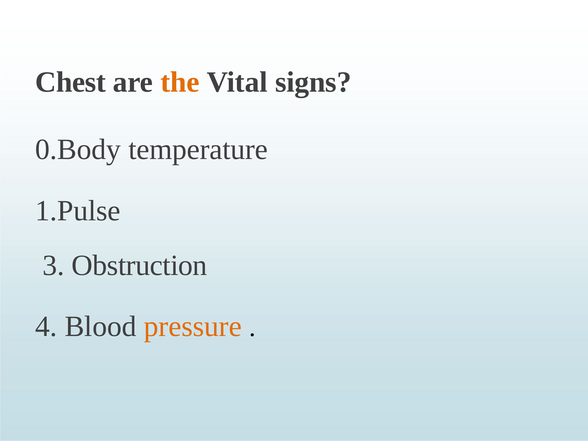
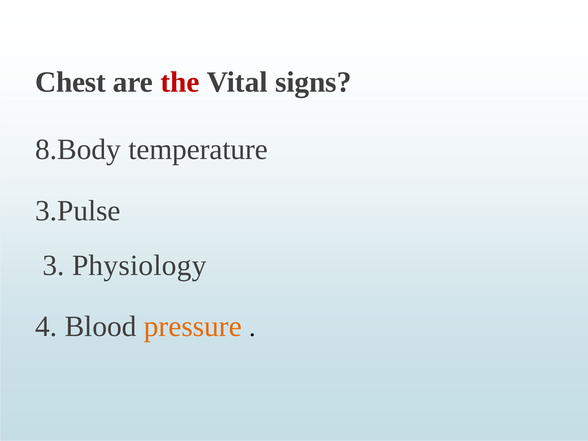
the colour: orange -> red
0.Body: 0.Body -> 8.Body
1.Pulse: 1.Pulse -> 3.Pulse
Obstruction: Obstruction -> Physiology
